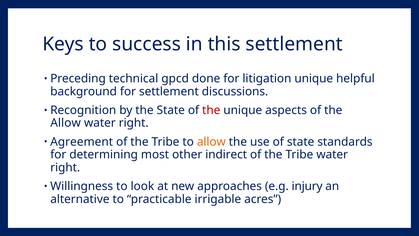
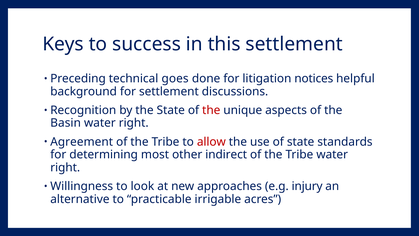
gpcd: gpcd -> goes
litigation unique: unique -> notices
Allow at (66, 123): Allow -> Basin
allow at (211, 142) colour: orange -> red
